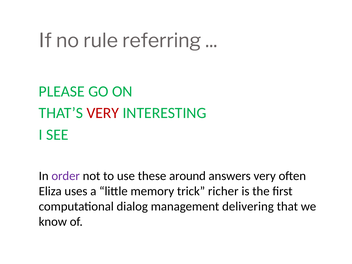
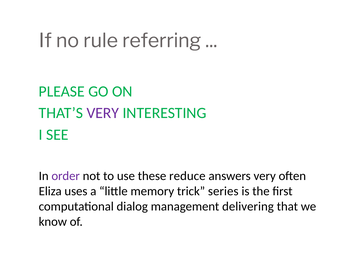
VERY at (103, 113) colour: red -> purple
around: around -> reduce
richer: richer -> series
